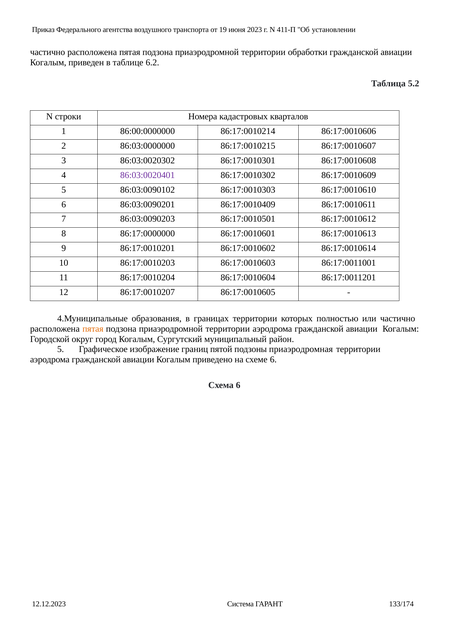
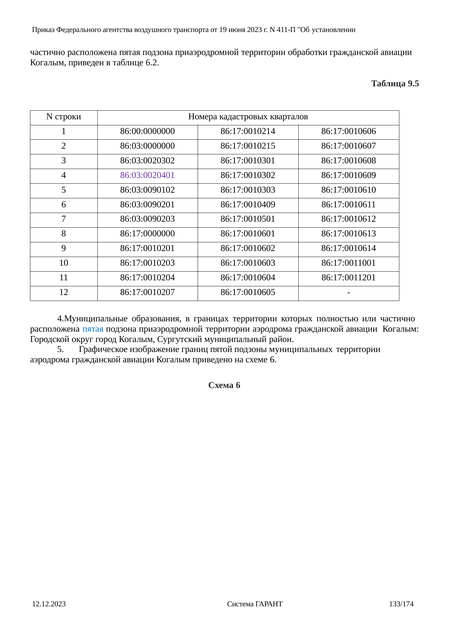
5.2: 5.2 -> 9.5
пятая at (93, 329) colour: orange -> blue
приаэродромная: приаэродромная -> муниципальных
